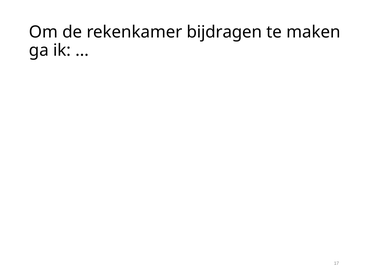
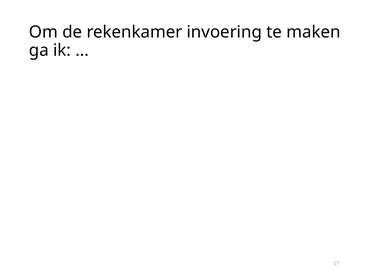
bijdragen: bijdragen -> invoering
